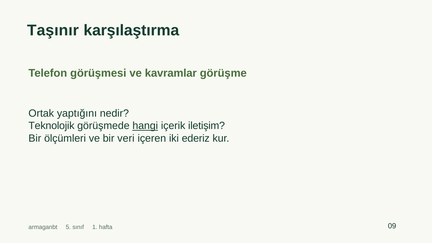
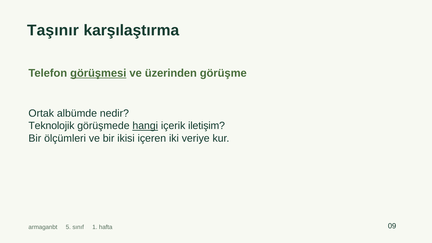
görüşmesi underline: none -> present
kavramlar: kavramlar -> üzerinden
yaptığını: yaptığını -> albümde
veri: veri -> ikisi
ederiz: ederiz -> veriye
